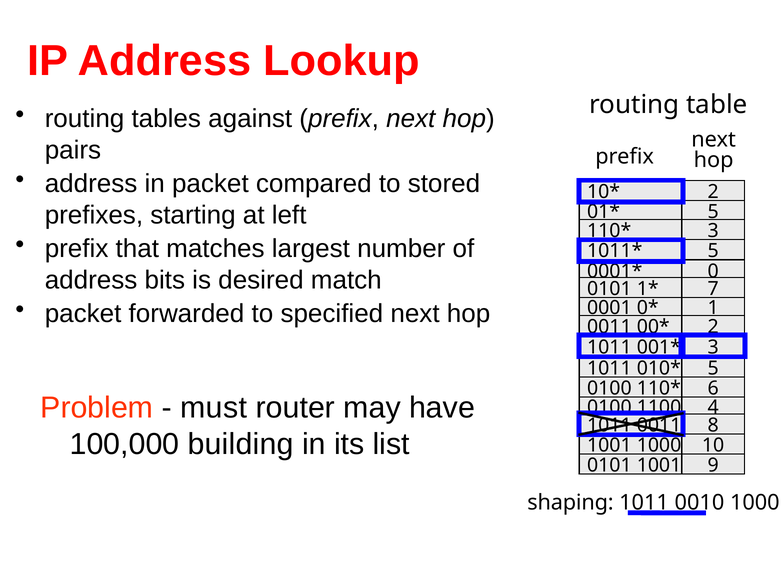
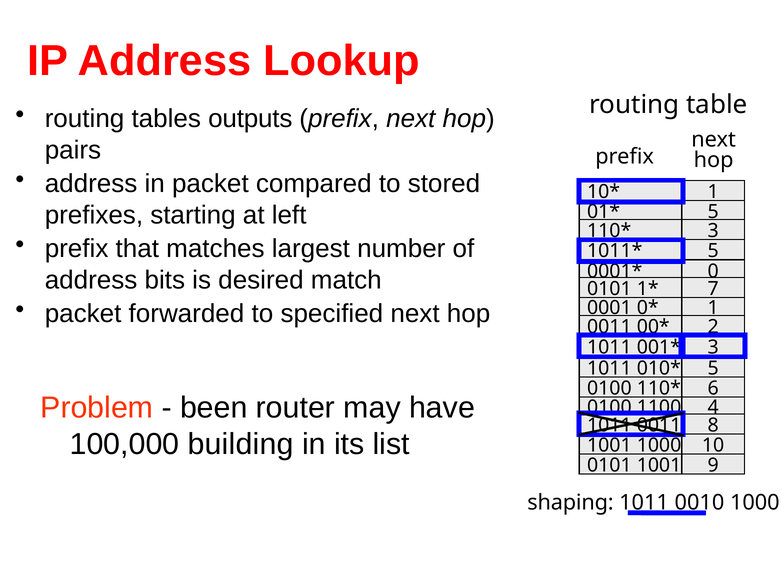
against: against -> outputs
2 at (713, 192): 2 -> 1
must: must -> been
